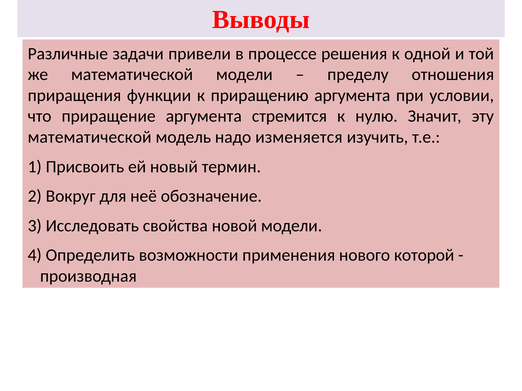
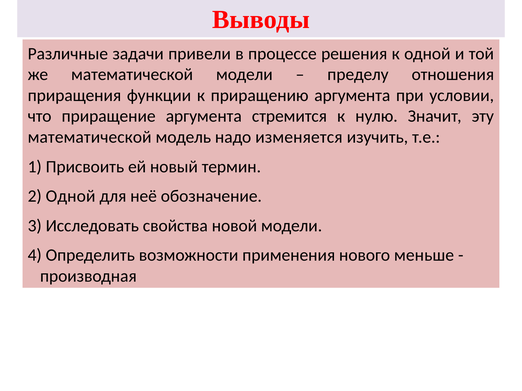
Вокруг at (71, 196): Вокруг -> Одной
которой: которой -> меньше
